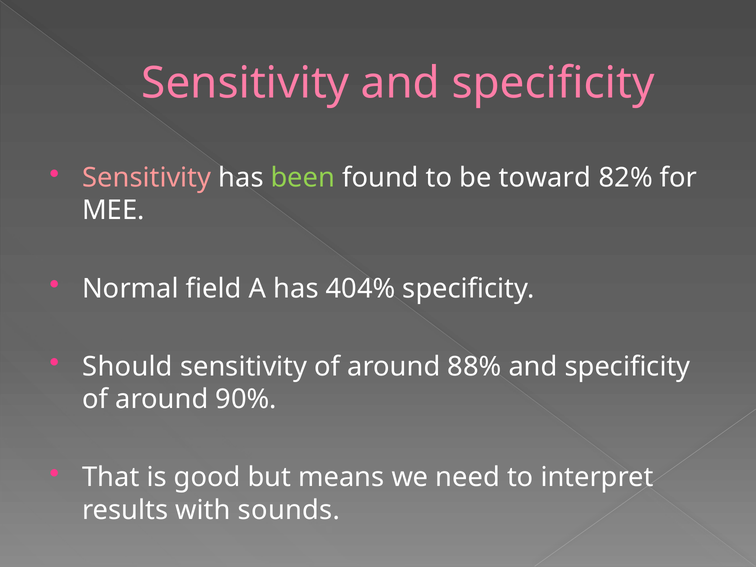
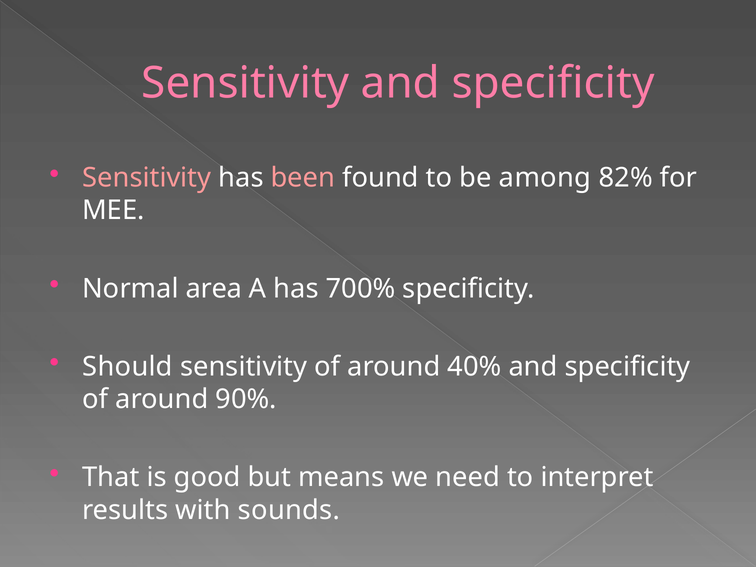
been colour: light green -> pink
toward: toward -> among
field: field -> area
404%: 404% -> 700%
88%: 88% -> 40%
